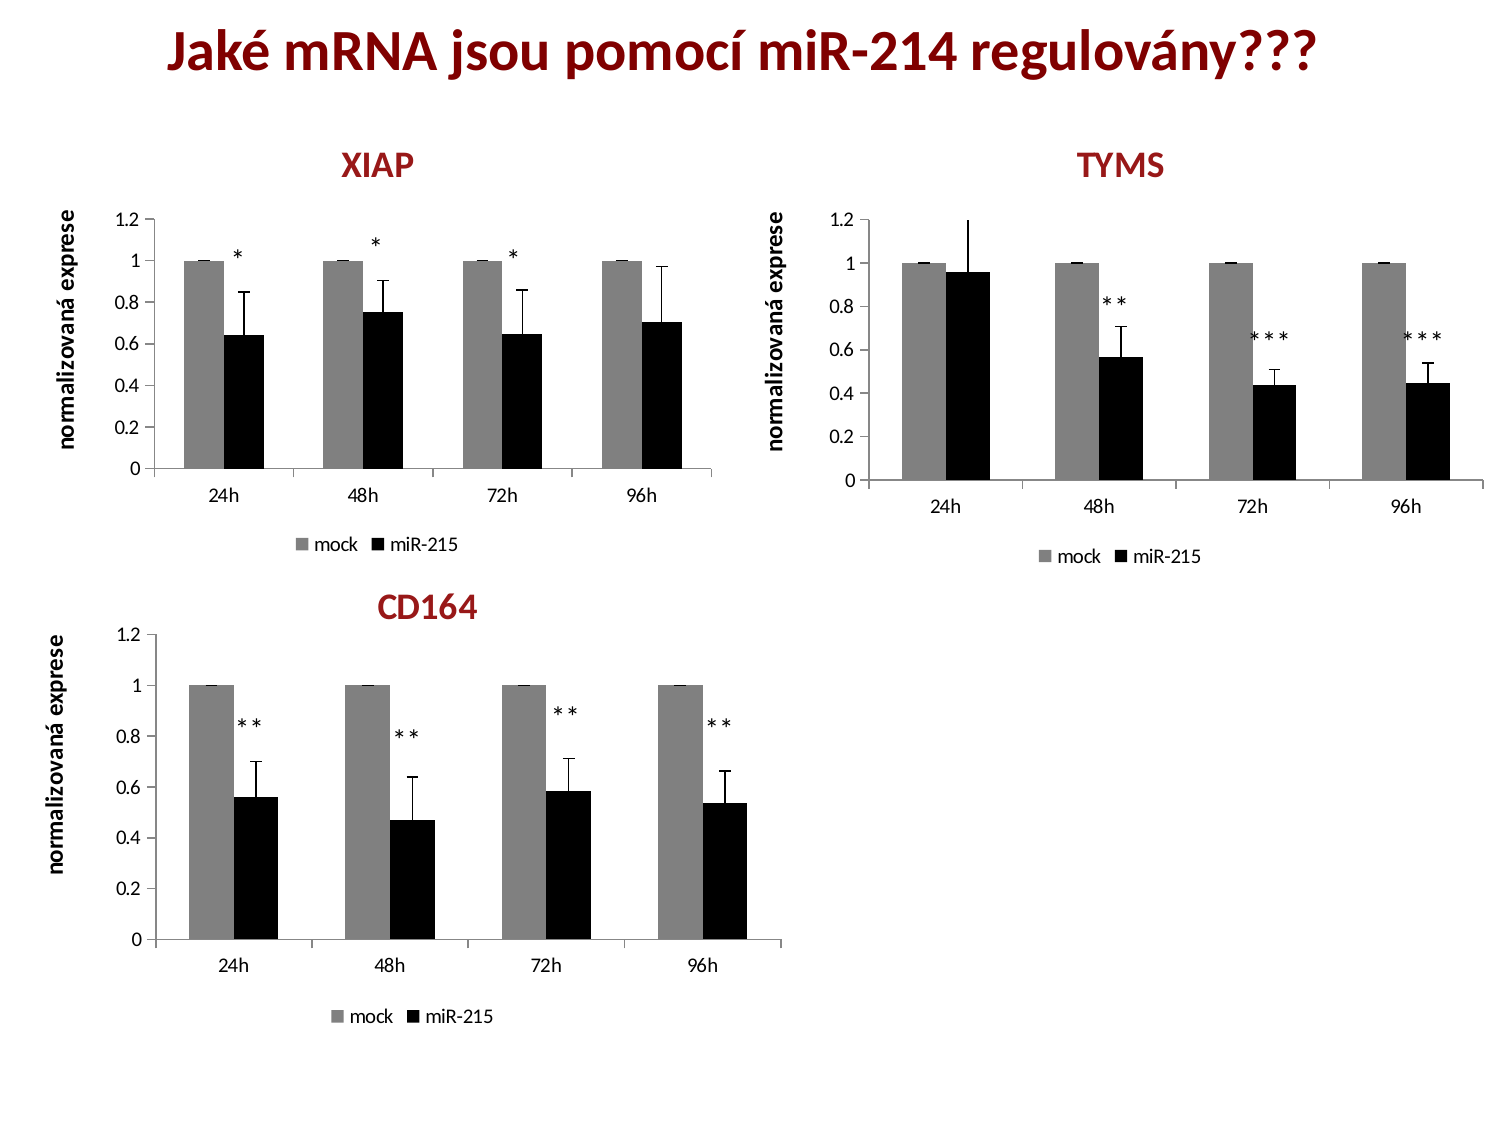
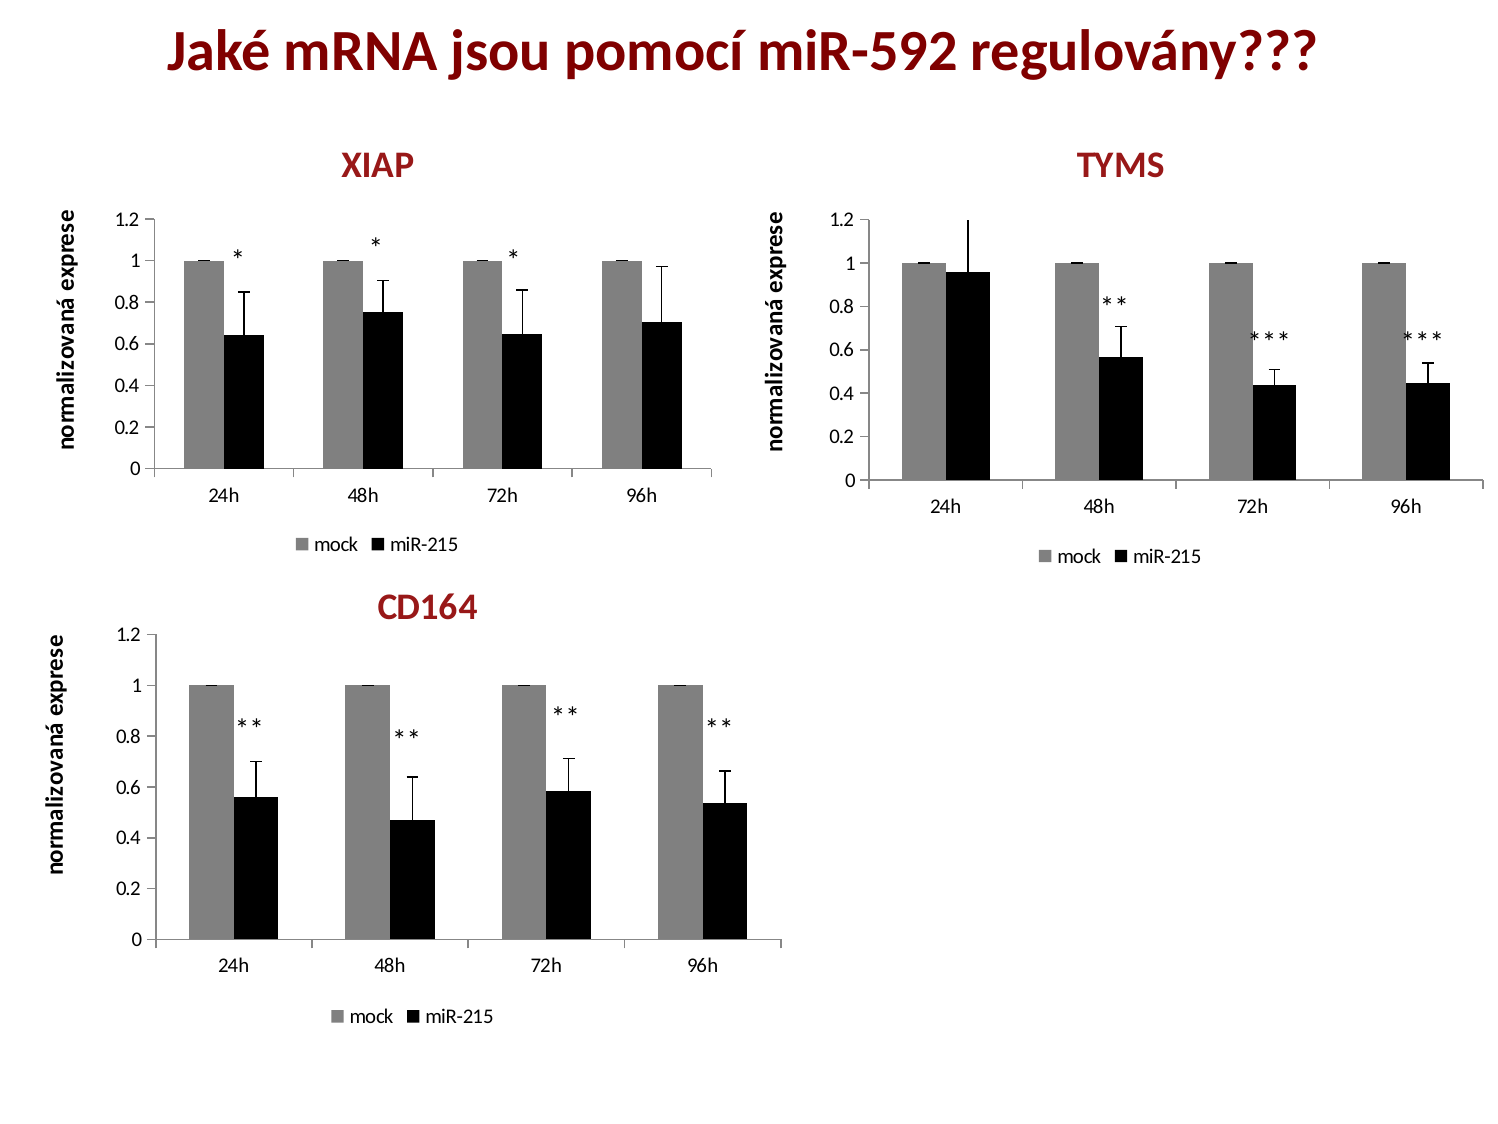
miR-214: miR-214 -> miR-592
